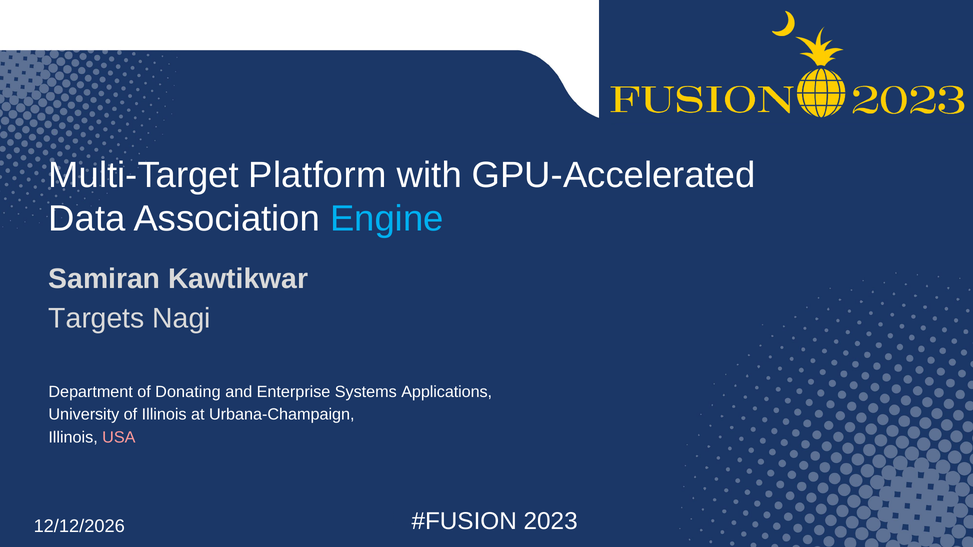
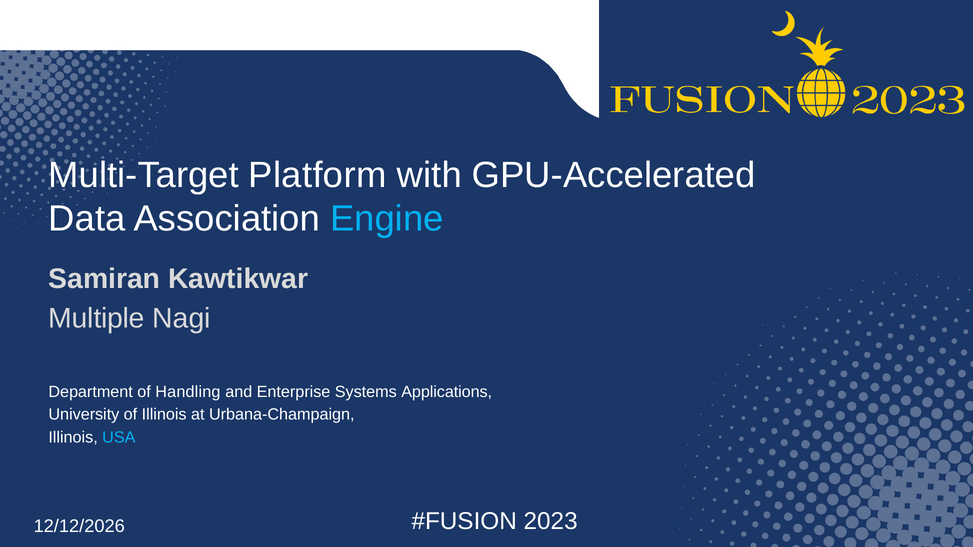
Targets: Targets -> Multiple
Donating: Donating -> Handling
USA colour: pink -> light blue
